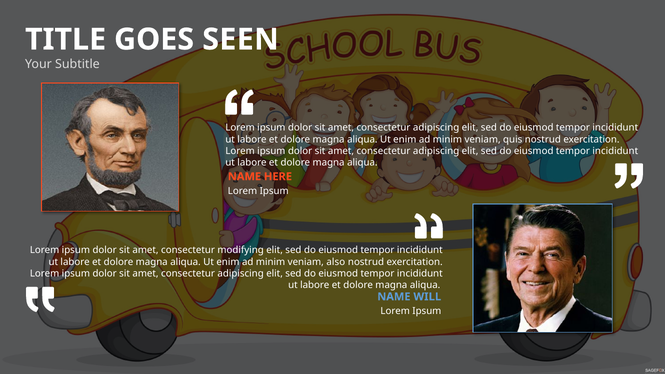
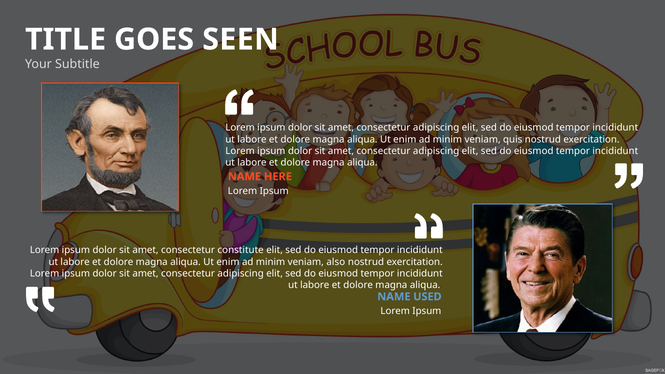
modifying: modifying -> constitute
WILL: WILL -> USED
